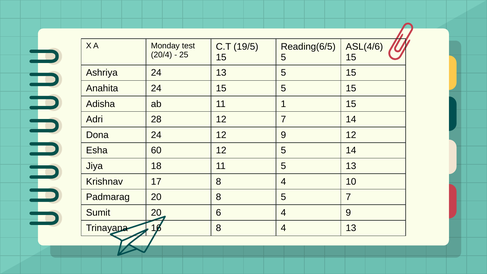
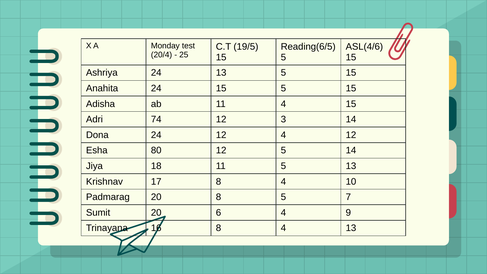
11 1: 1 -> 4
28: 28 -> 74
12 7: 7 -> 3
12 9: 9 -> 4
60: 60 -> 80
